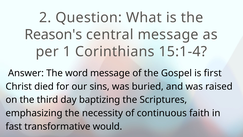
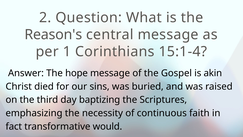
word: word -> hope
first: first -> akin
fast: fast -> fact
